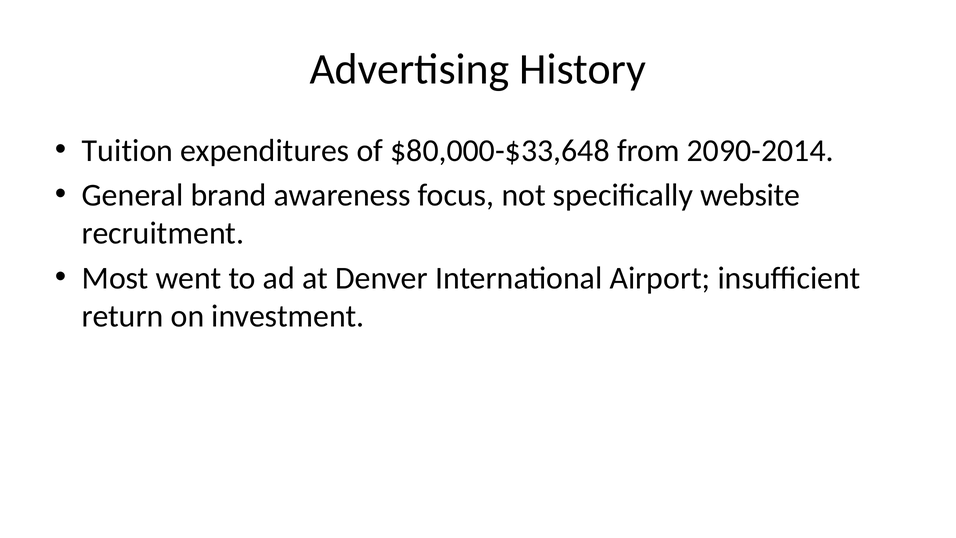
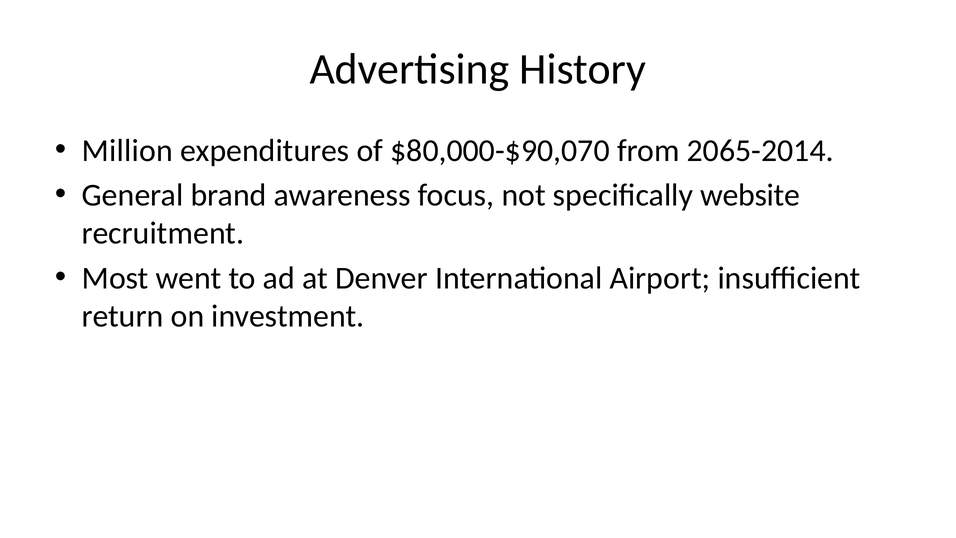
Tuition: Tuition -> Million
$80,000-$33,648: $80,000-$33,648 -> $80,000-$90,070
2090-2014: 2090-2014 -> 2065-2014
